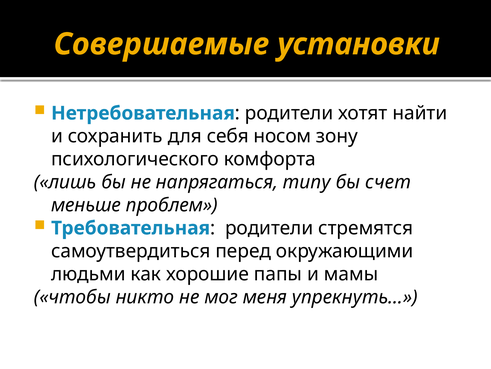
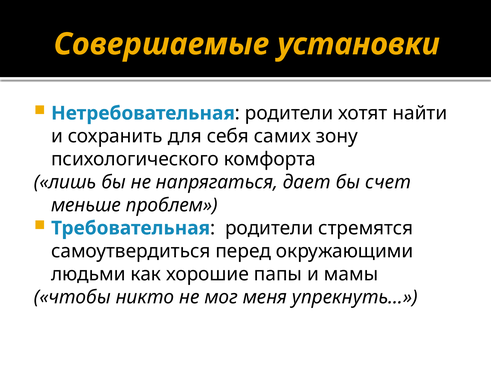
носом: носом -> самих
типу: типу -> дает
